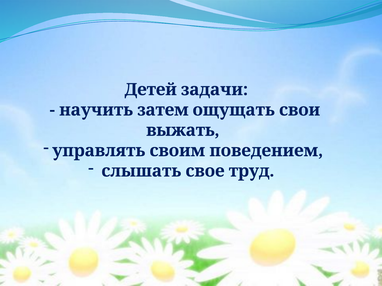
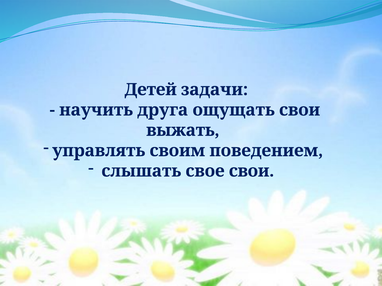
затем: затем -> друга
свое труд: труд -> свои
